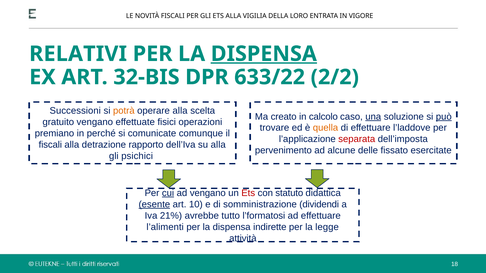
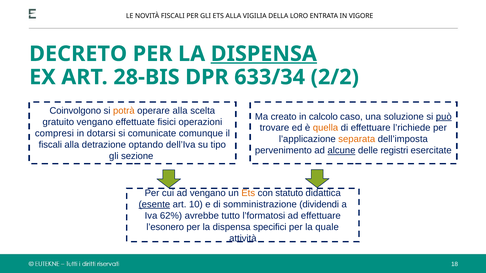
RELATIVI: RELATIVI -> DECRETO
32-BIS: 32-BIS -> 28-BIS
633/22: 633/22 -> 633/34
Successioni: Successioni -> Coinvolgono
una underline: present -> none
l’laddove: l’laddove -> l’richiede
premiano: premiano -> compresi
perché: perché -> dotarsi
separata colour: red -> orange
rapporto: rapporto -> optando
su alla: alla -> tipo
alcune underline: none -> present
fissato: fissato -> registri
psichici: psichici -> sezione
cui underline: present -> none
Ets at (248, 193) colour: red -> orange
21%: 21% -> 62%
l’alimenti: l’alimenti -> l’esonero
indirette: indirette -> specifici
legge: legge -> quale
